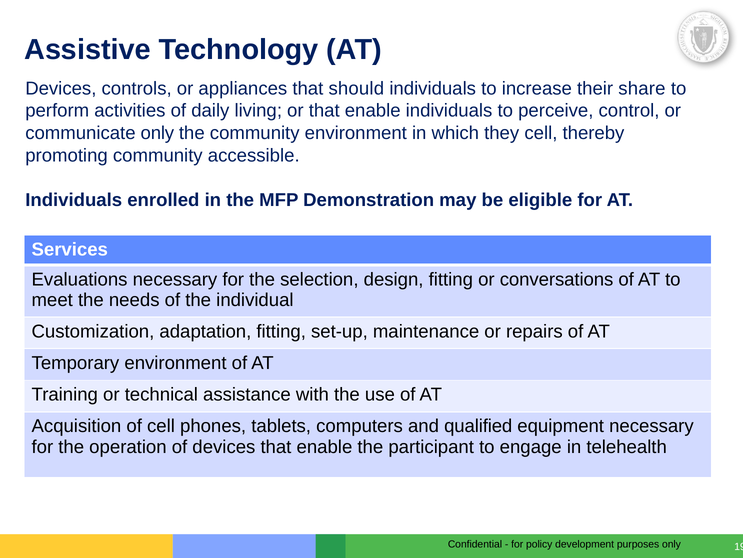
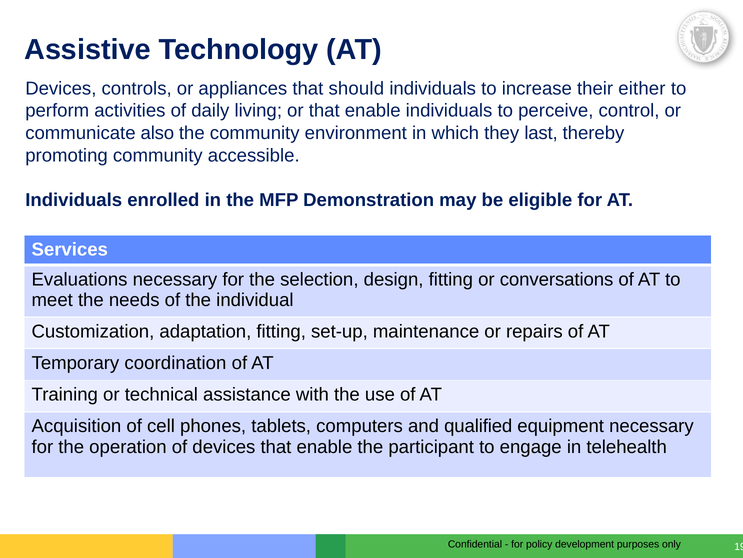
share: share -> either
communicate only: only -> also
they cell: cell -> last
Temporary environment: environment -> coordination
